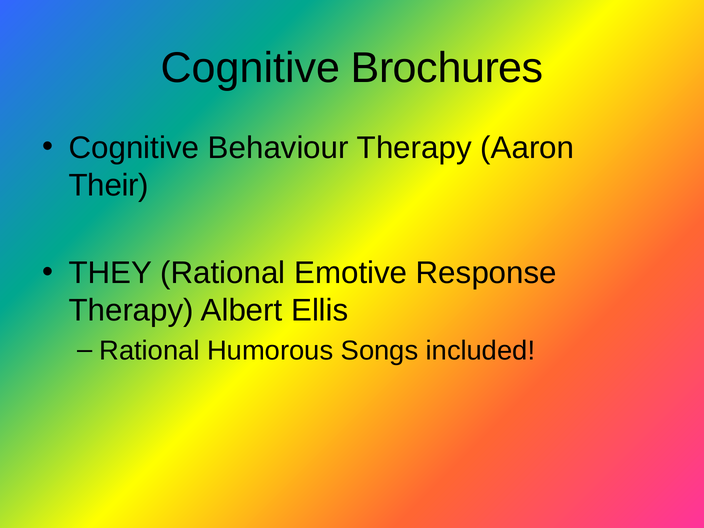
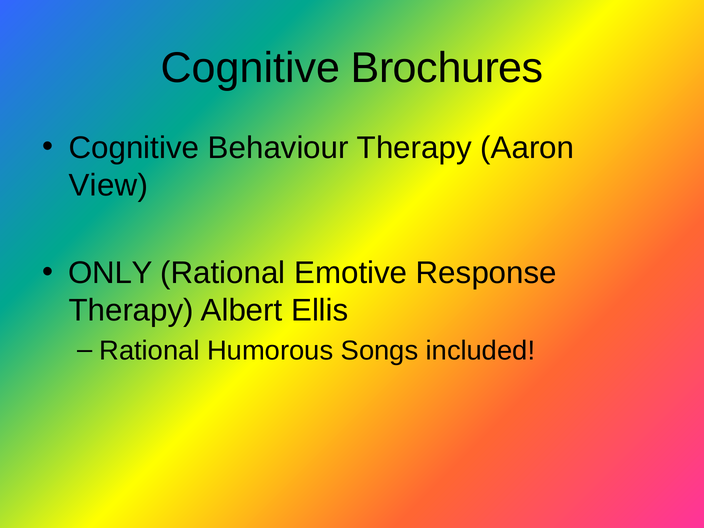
Their: Their -> View
THEY: THEY -> ONLY
